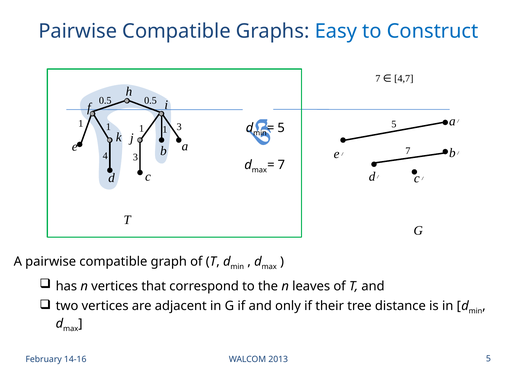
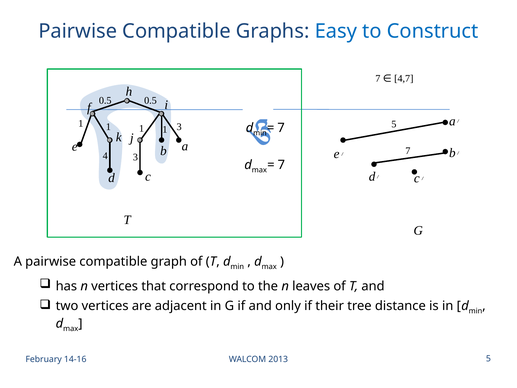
5 at (281, 128): 5 -> 7
